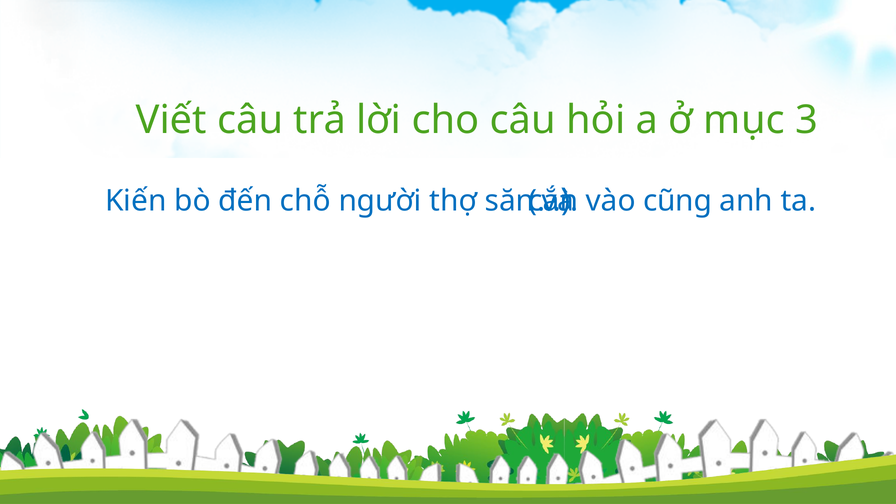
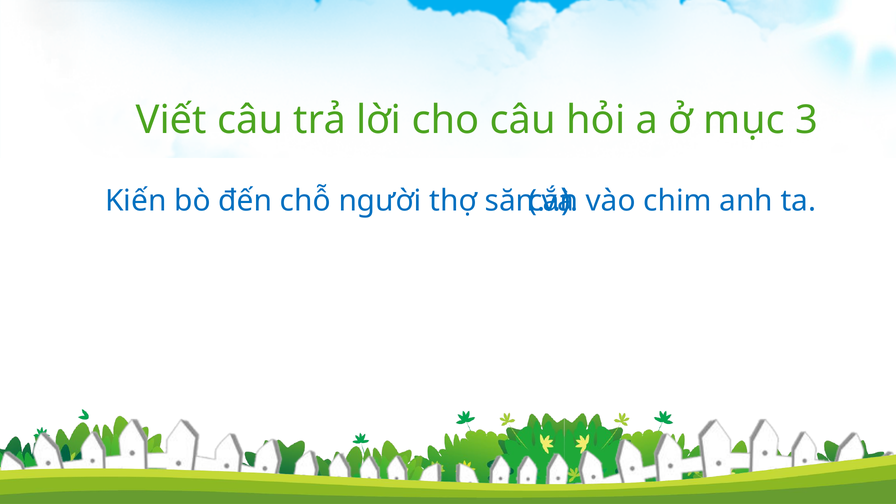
cũng: cũng -> chim
